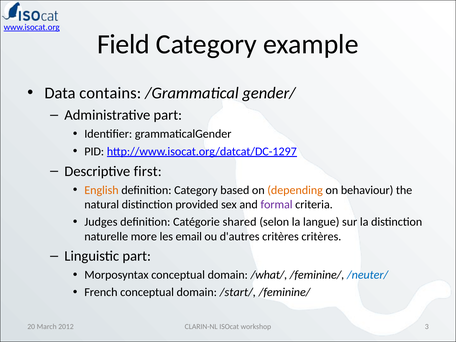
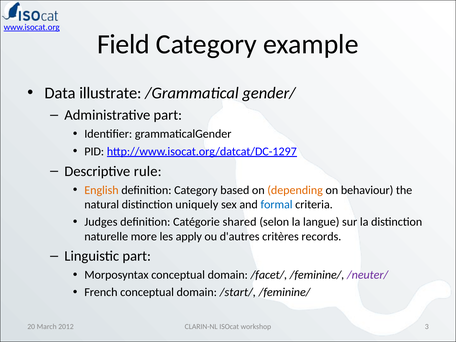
contains: contains -> illustrate
first: first -> rule
provided: provided -> uniquely
formal colour: purple -> blue
email: email -> apply
critères critères: critères -> records
/what/: /what/ -> /facet/
/neuter/ colour: blue -> purple
